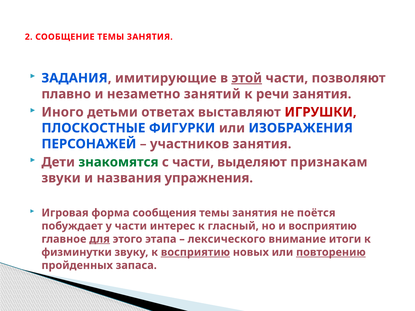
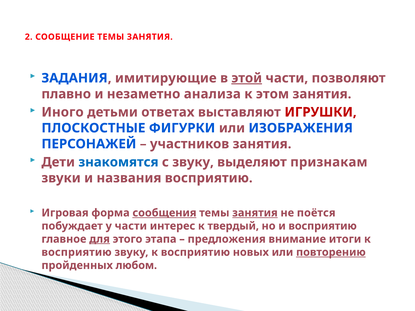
занятий: занятий -> анализа
речи: речи -> этом
знакомятся colour: green -> blue
с части: части -> звуку
названия упражнения: упражнения -> восприятию
сообщения underline: none -> present
занятия at (255, 213) underline: none -> present
гласный: гласный -> твердый
лексического: лексического -> предложения
физминутки at (77, 252): физминутки -> восприятию
восприятию at (195, 252) underline: present -> none
запаса: запаса -> любом
